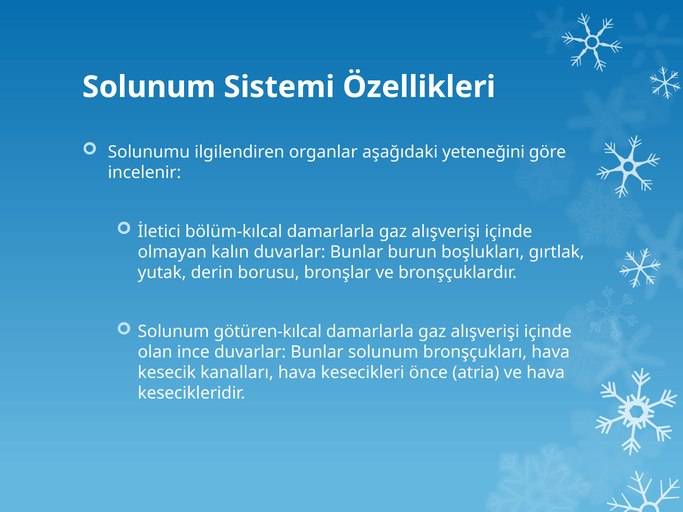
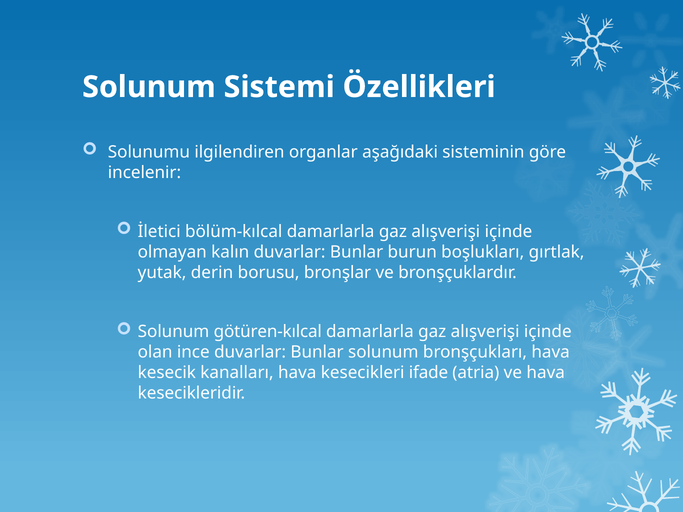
yeteneğini: yeteneğini -> sisteminin
önce: önce -> ifade
